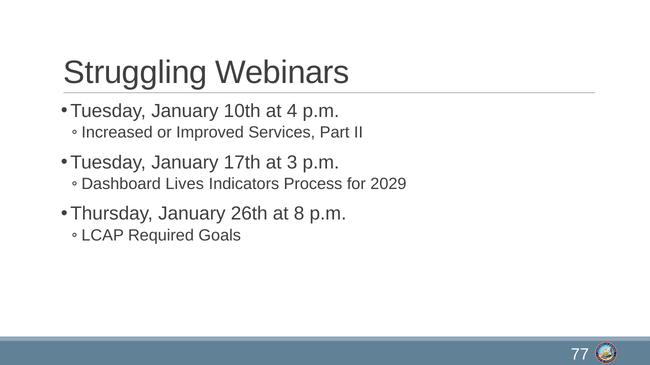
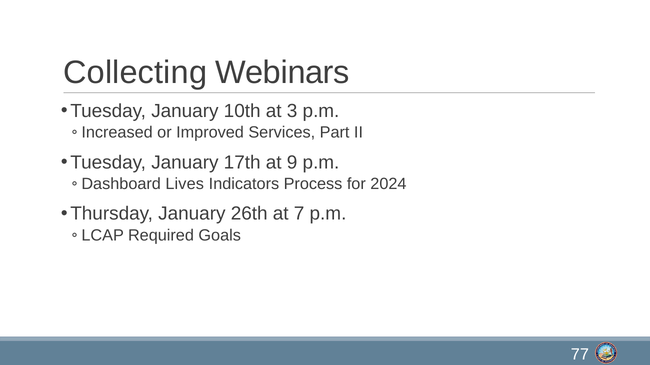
Struggling: Struggling -> Collecting
4: 4 -> 3
3: 3 -> 9
2029: 2029 -> 2024
8: 8 -> 7
